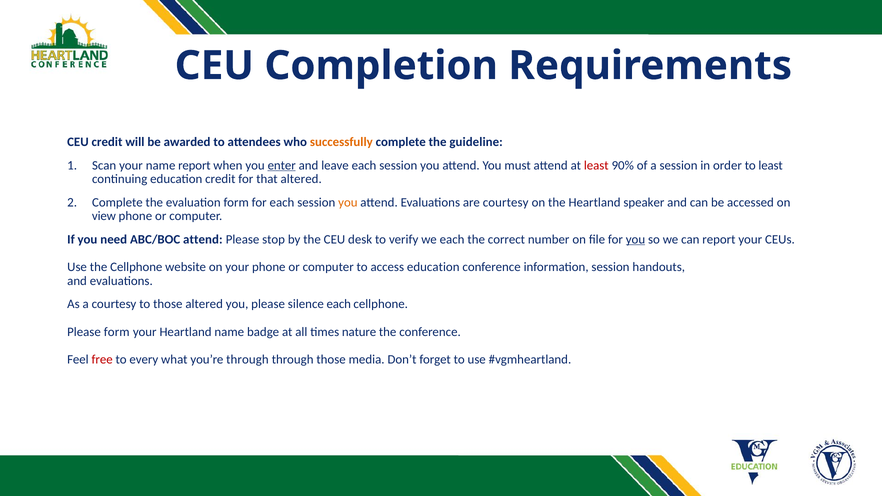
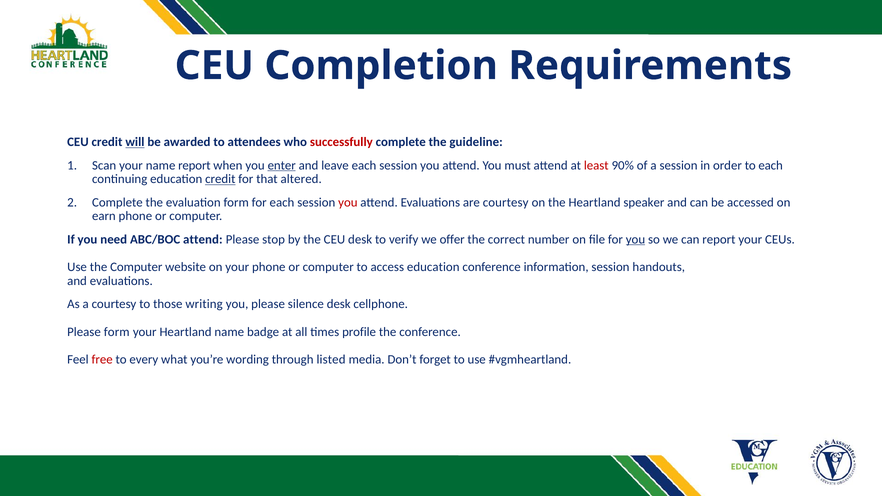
will underline: none -> present
successfully colour: orange -> red
to least: least -> each
credit at (220, 179) underline: none -> present
you at (348, 202) colour: orange -> red
view: view -> earn
we each: each -> offer
the Cellphone: Cellphone -> Computer
those altered: altered -> writing
silence each: each -> desk
nature: nature -> profile
you’re through: through -> wording
through those: those -> listed
